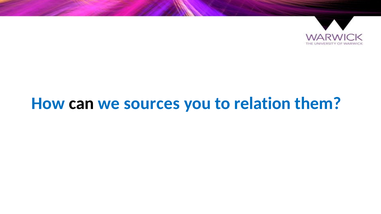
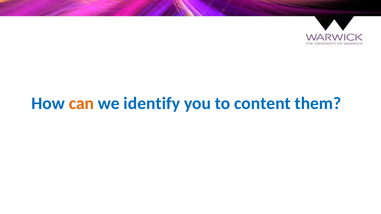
can colour: black -> orange
sources: sources -> identify
relation: relation -> content
